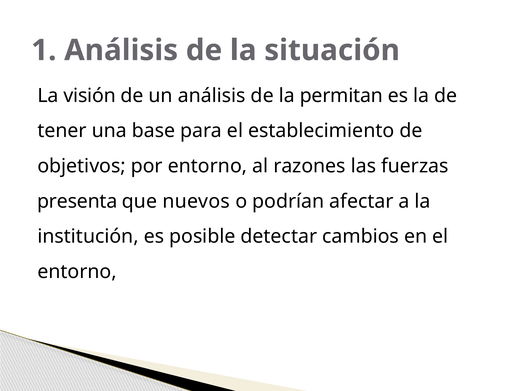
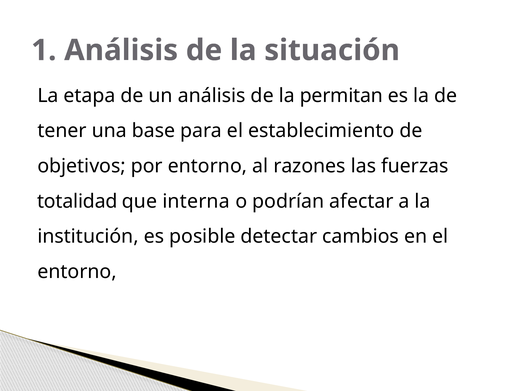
visión: visión -> etapa
presenta: presenta -> totalidad
nuevos: nuevos -> interna
